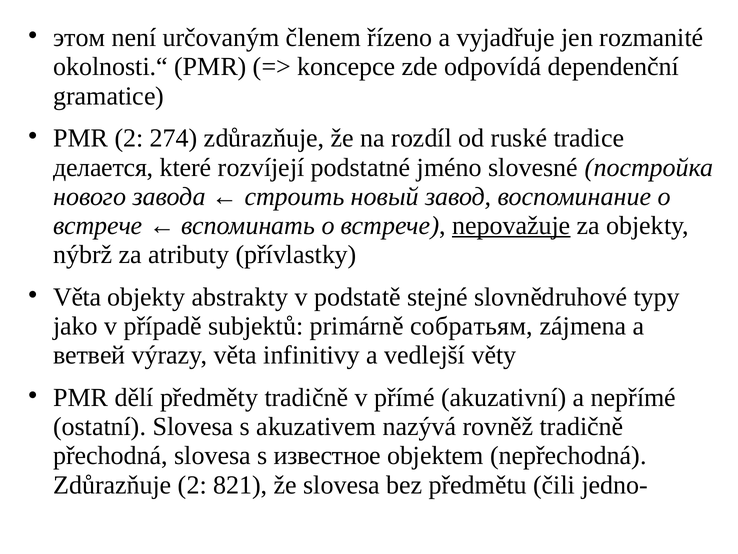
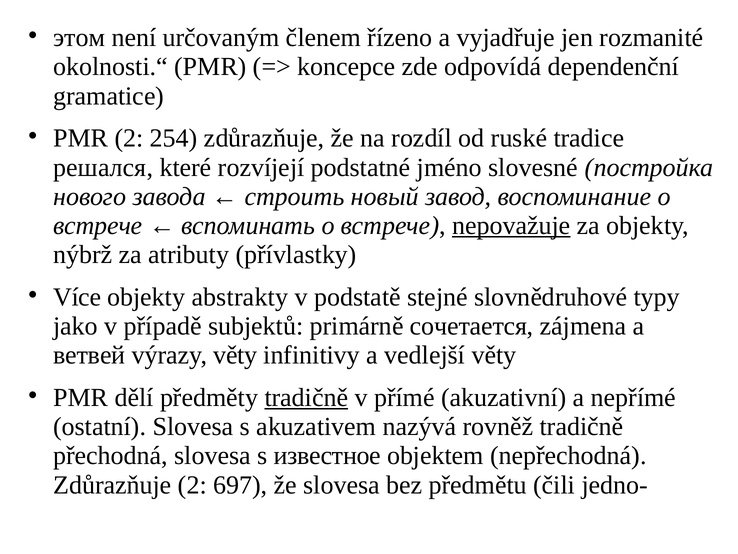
274: 274 -> 254
делается: делается -> решался
Věta at (77, 297): Věta -> Více
собратьям: собратьям -> сочетается
výrazy věta: věta -> věty
tradičně at (306, 397) underline: none -> present
821: 821 -> 697
